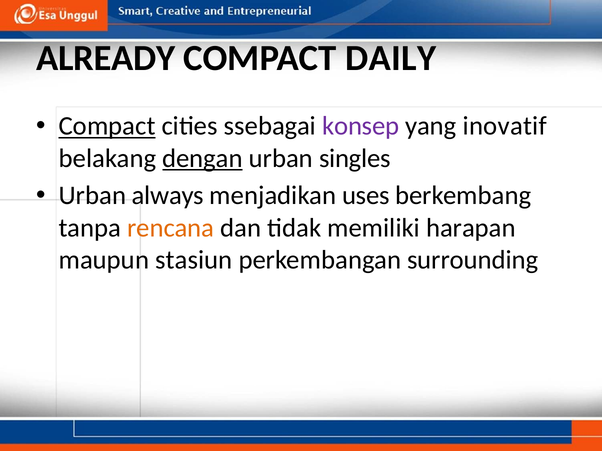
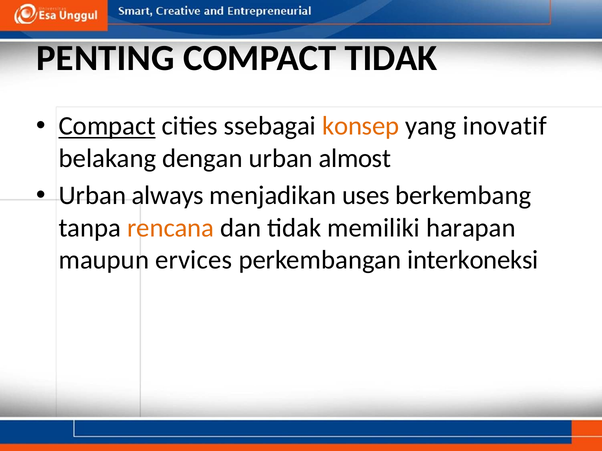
ALREADY: ALREADY -> PENTING
COMPACT DAILY: DAILY -> TIDAK
konsep colour: purple -> orange
dengan underline: present -> none
singles: singles -> almost
stasiun: stasiun -> ervices
surrounding: surrounding -> interkoneksi
